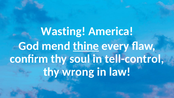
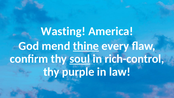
soul underline: none -> present
tell-control: tell-control -> rich-control
wrong: wrong -> purple
